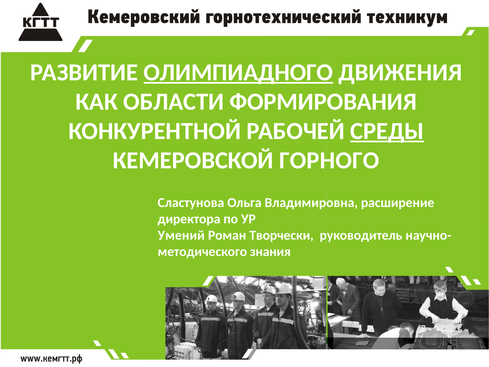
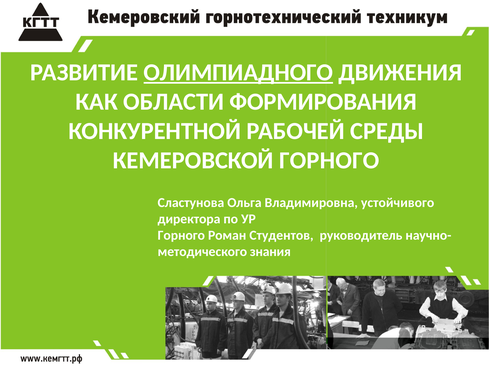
СРЕДЫ underline: present -> none
расширение: расширение -> устойчивого
Умений at (181, 235): Умений -> Горного
Творчески: Творчески -> Студентов
